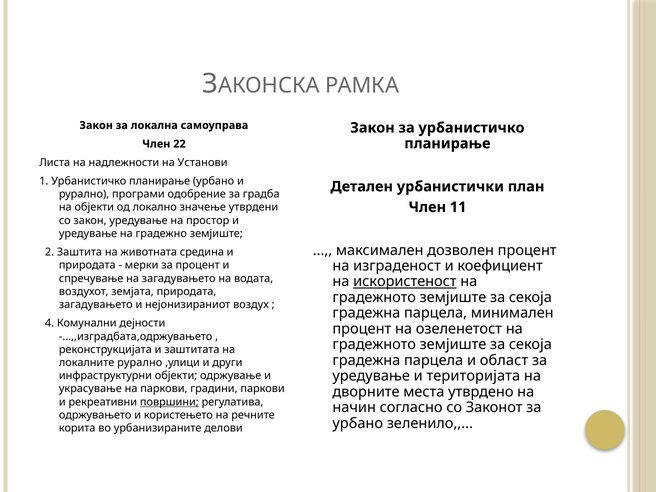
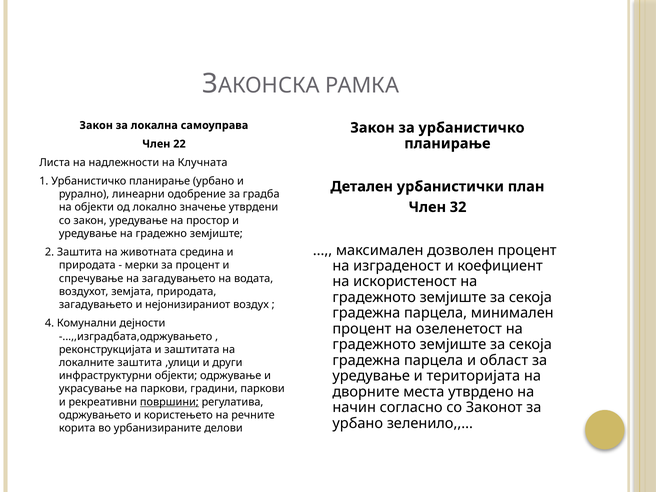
Установи: Установи -> Клучната
програми: програми -> линеарни
11: 11 -> 32
искористеност underline: present -> none
локалните рурално: рурално -> заштита
